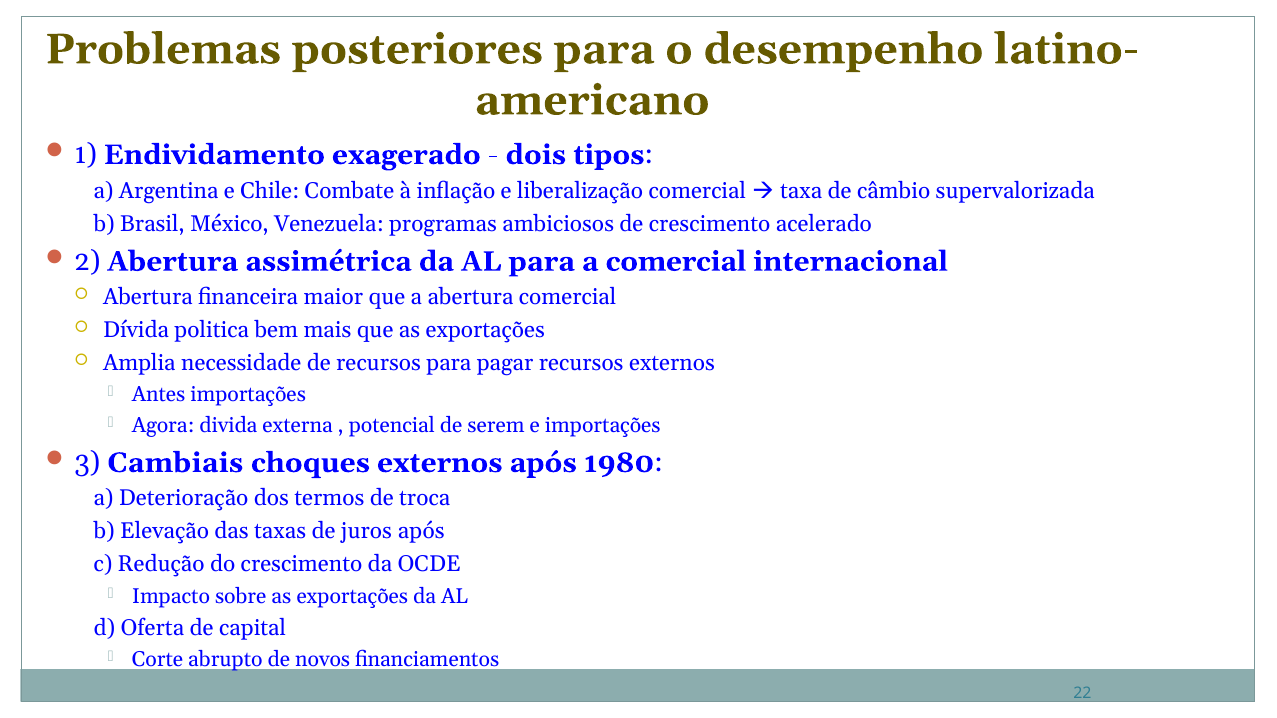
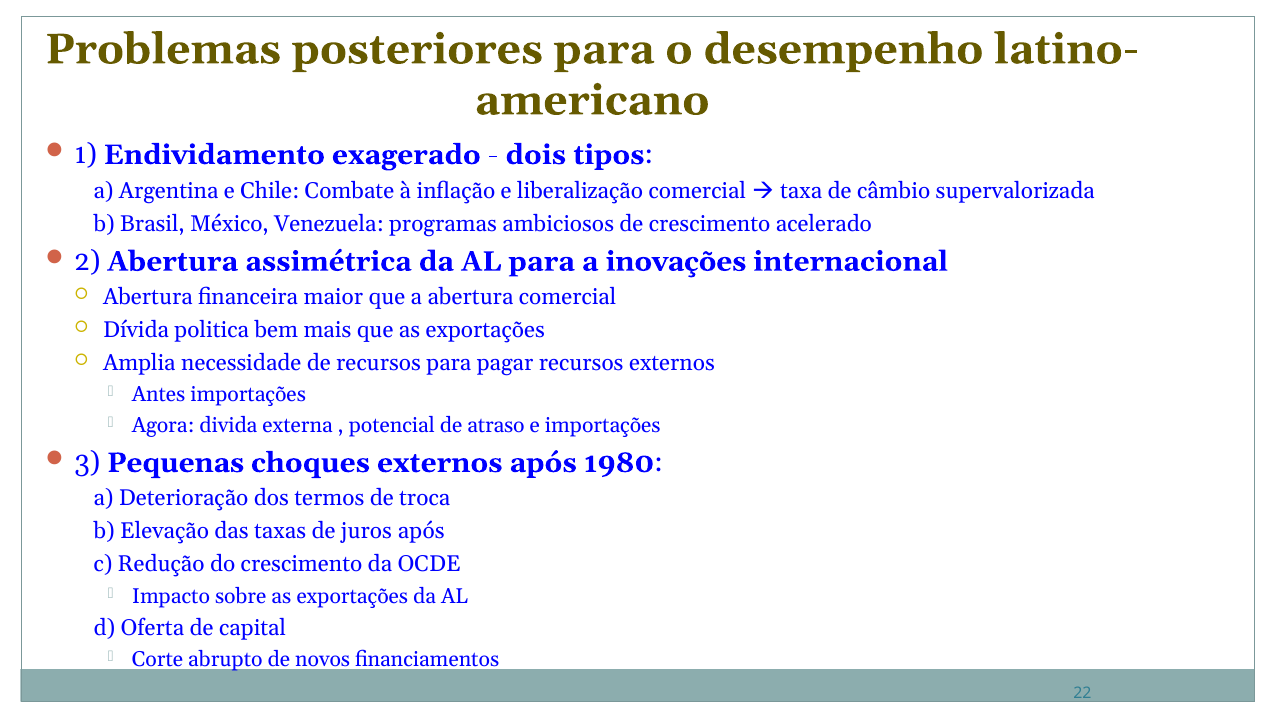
a comercial: comercial -> inovações
serem: serem -> atraso
Cambiais: Cambiais -> Pequenas
